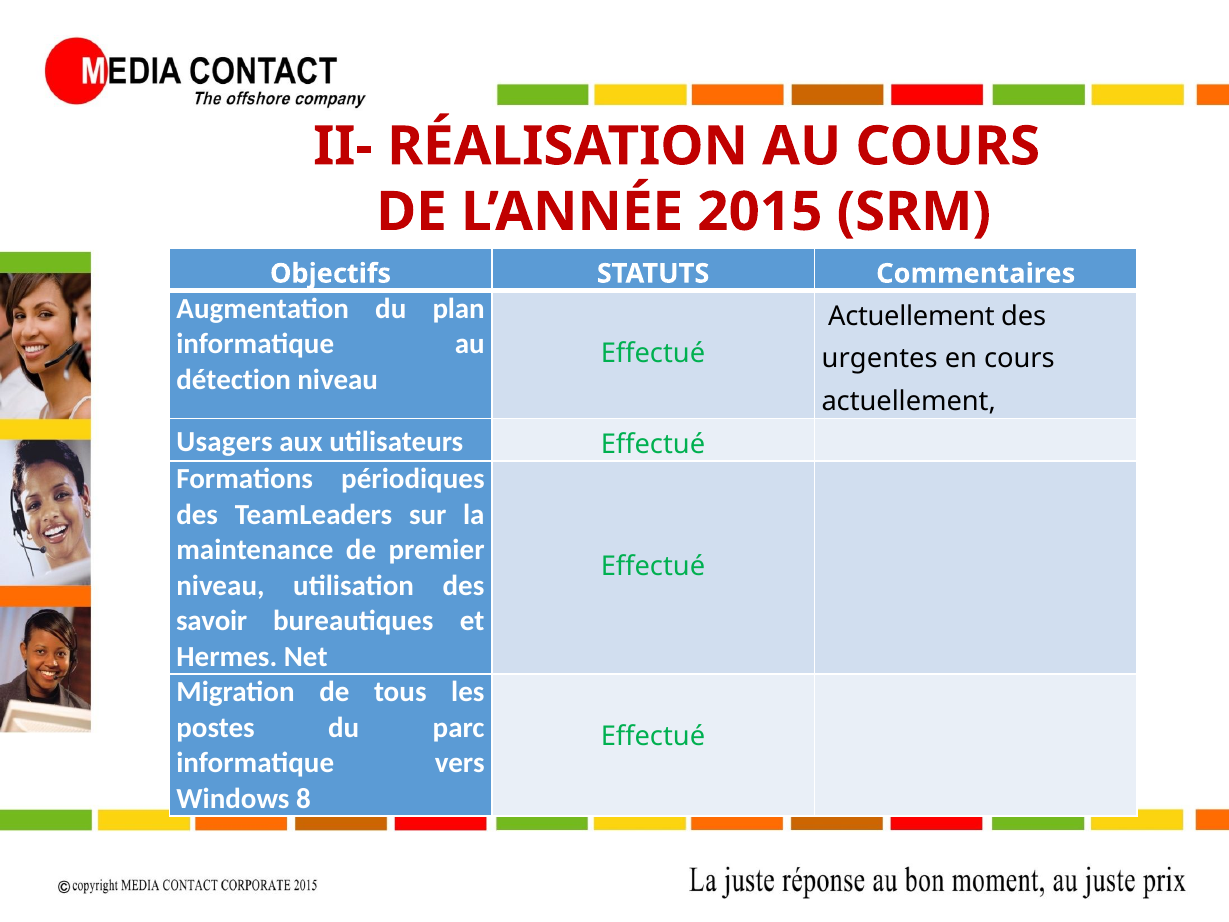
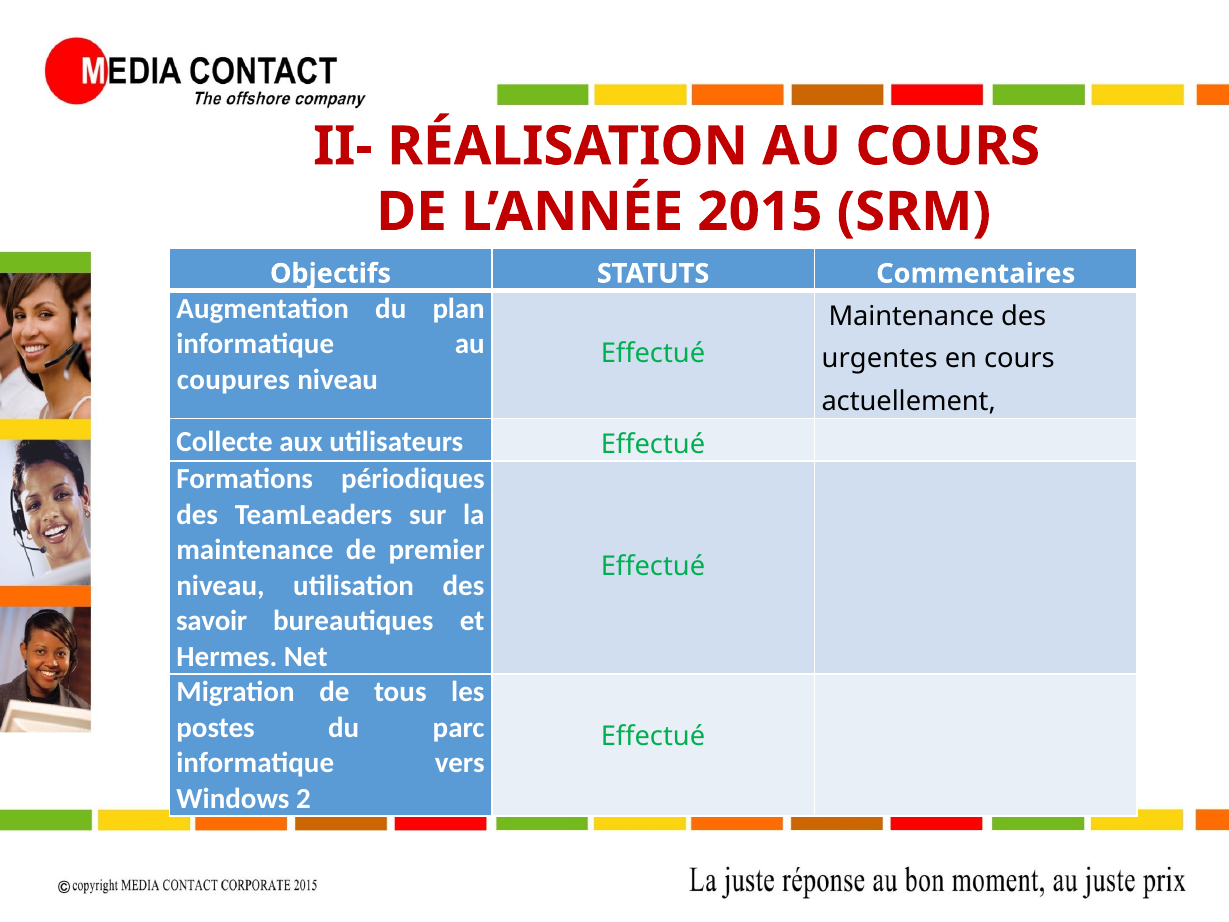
Actuellement at (911, 316): Actuellement -> Maintenance
détection: détection -> coupures
Usagers: Usagers -> Collecte
8: 8 -> 2
